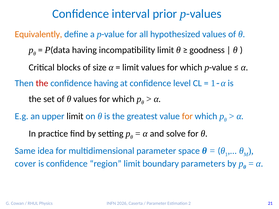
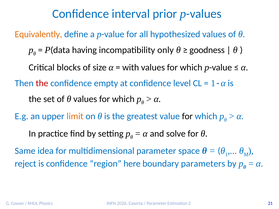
incompatibility limit: limit -> only
limit at (131, 67): limit -> with
confidence having: having -> empty
limit at (75, 116) colour: black -> orange
for at (187, 116) colour: orange -> black
cover: cover -> reject
region limit: limit -> here
